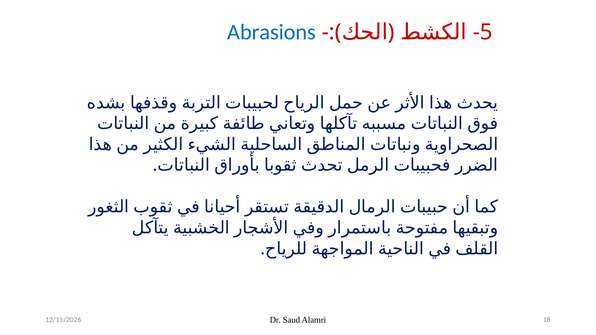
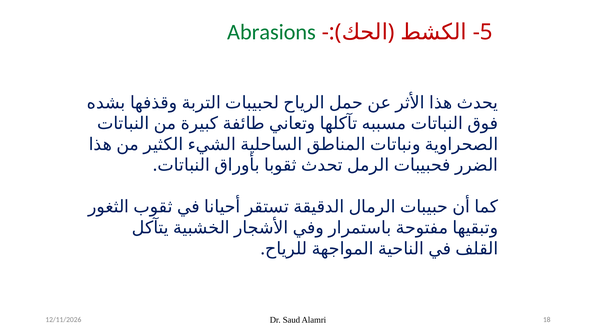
Abrasions colour: blue -> green
